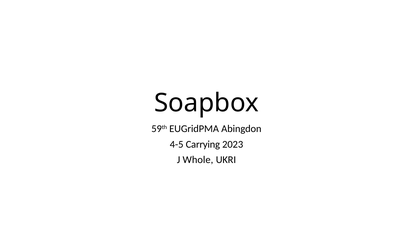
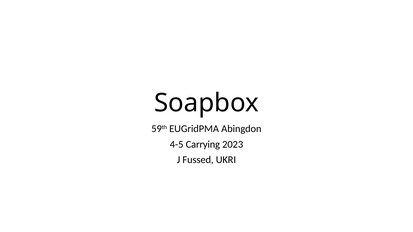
Whole: Whole -> Fussed
